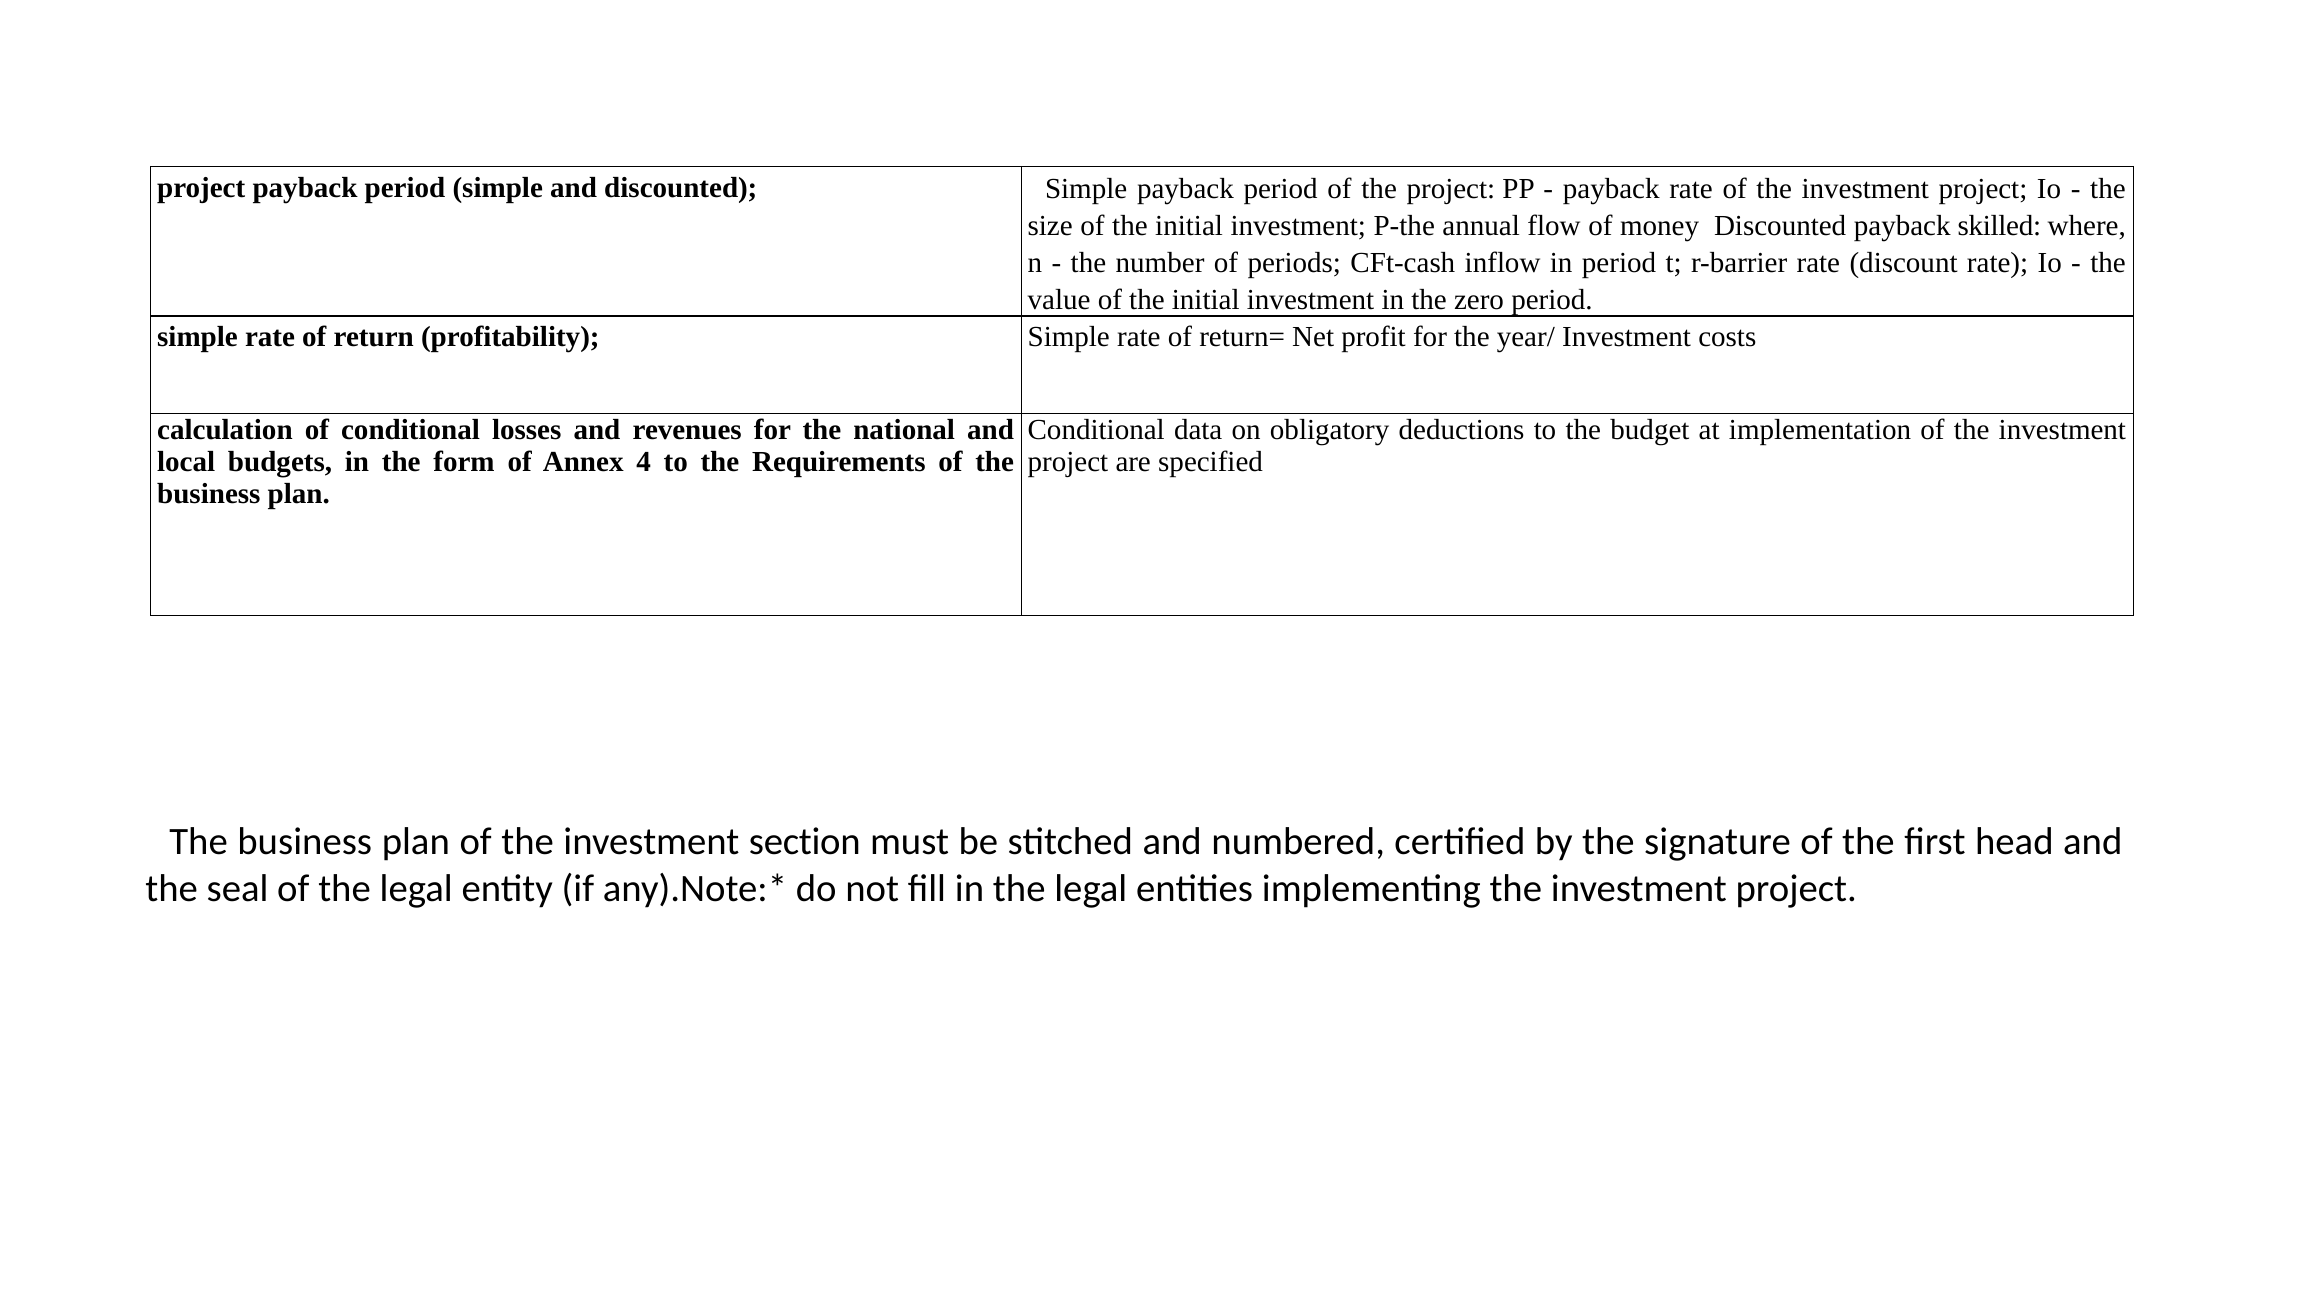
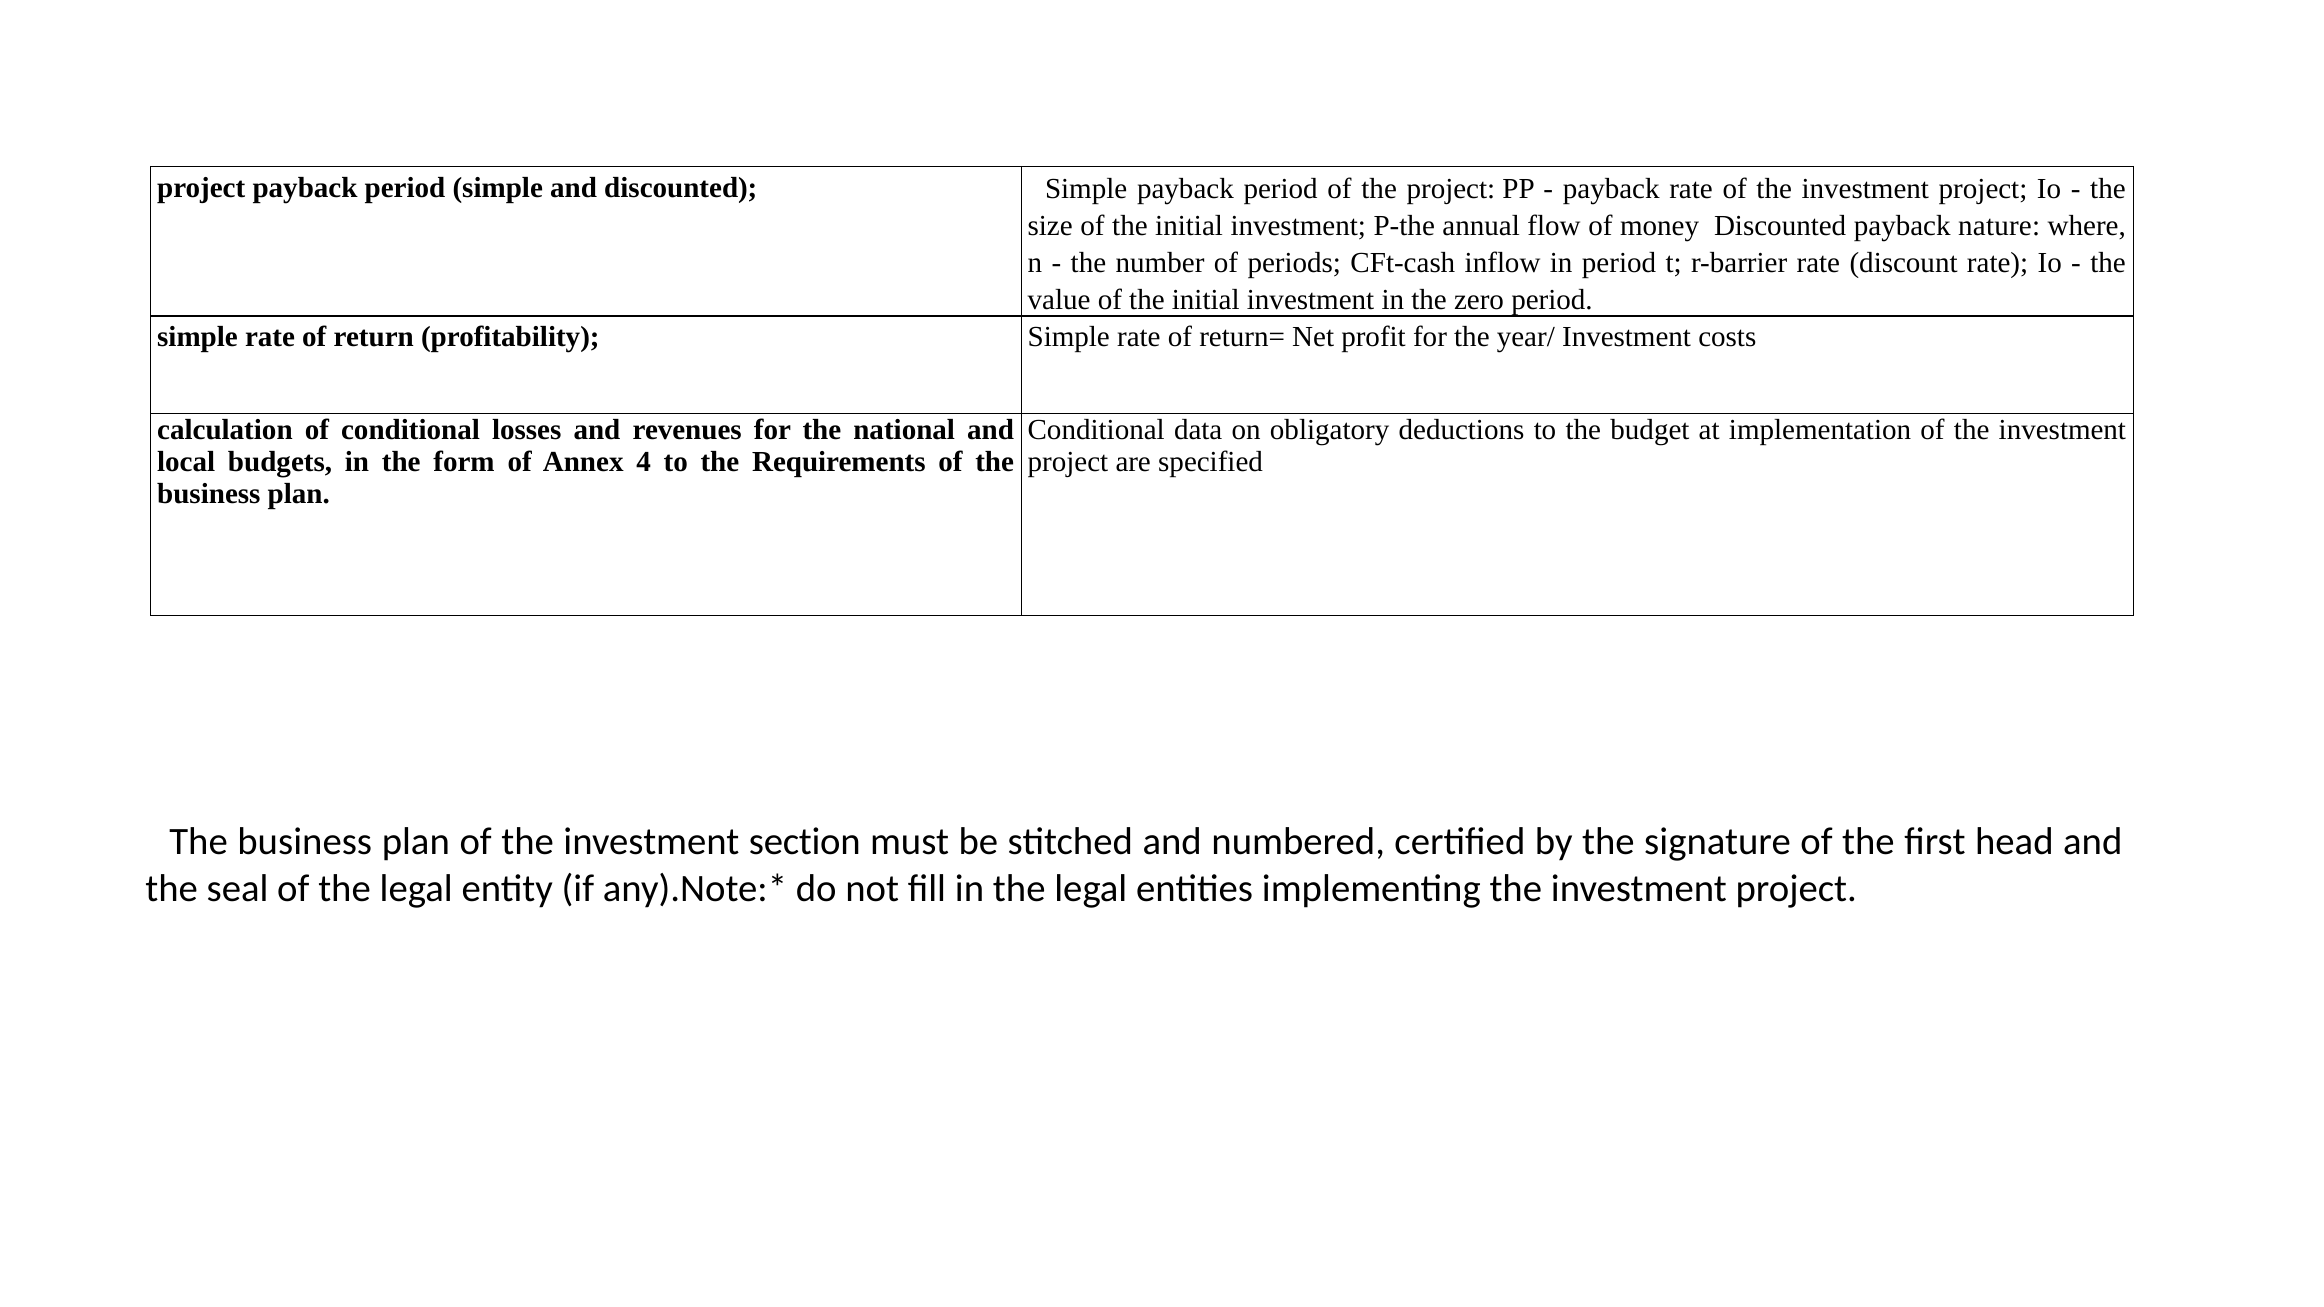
skilled: skilled -> nature
